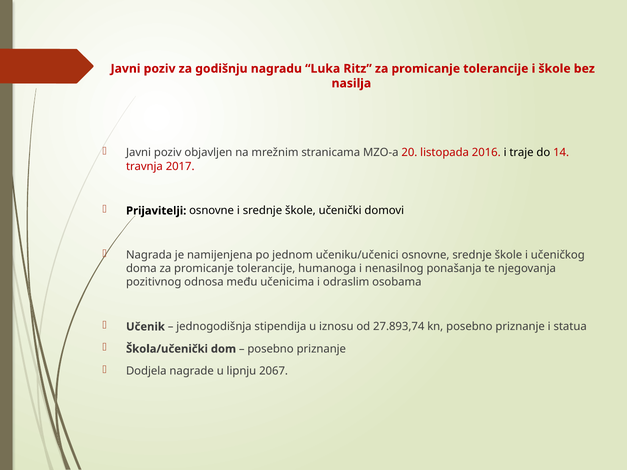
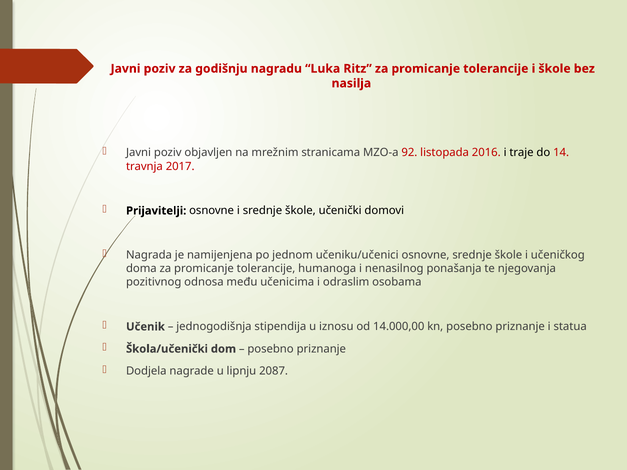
20: 20 -> 92
27.893,74: 27.893,74 -> 14.000,00
2067: 2067 -> 2087
